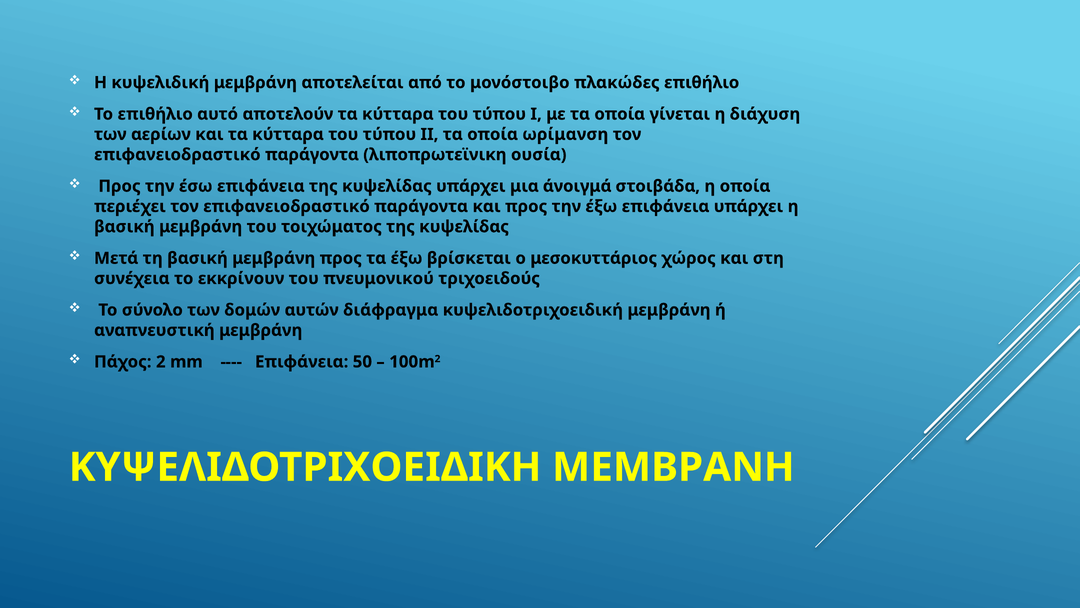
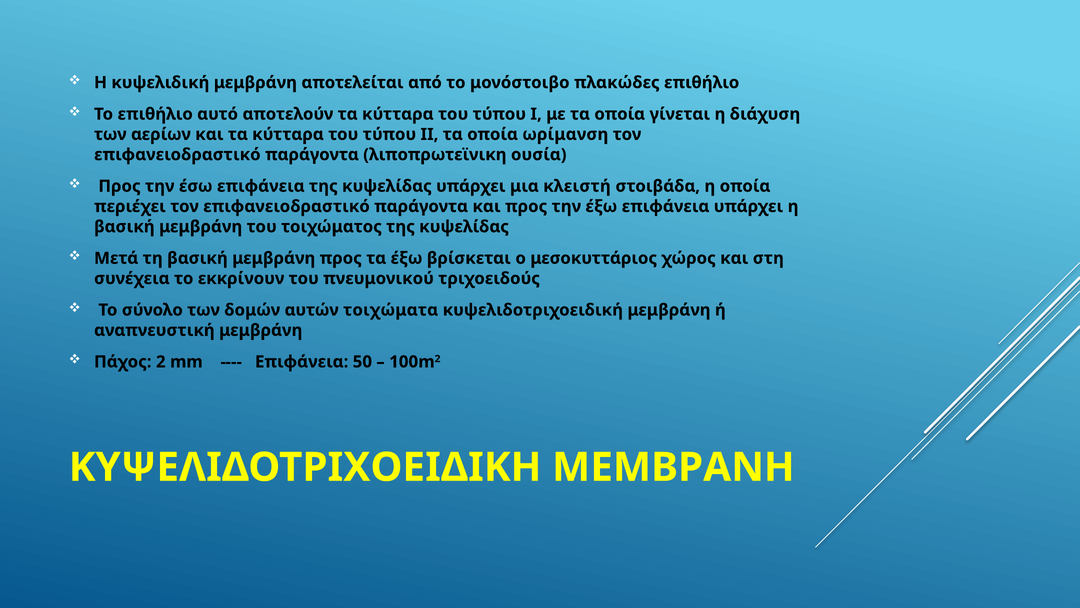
άνοιγμά: άνοιγμά -> κλειστή
διάφραγμα: διάφραγμα -> τοιχώματα
